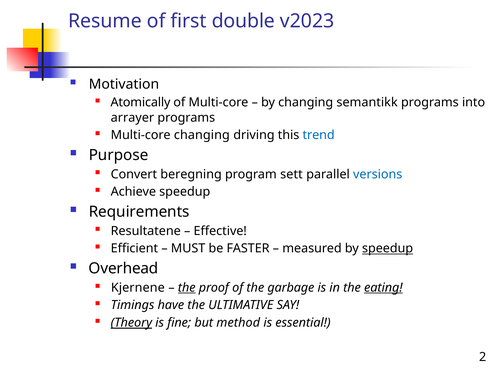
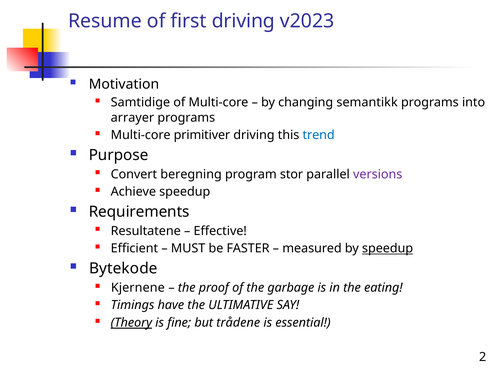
first double: double -> driving
Atomically: Atomically -> Samtidige
Multi-core changing: changing -> primitiver
sett: sett -> stor
versions colour: blue -> purple
Overhead: Overhead -> Bytekode
the at (187, 287) underline: present -> none
eating underline: present -> none
method: method -> trådene
